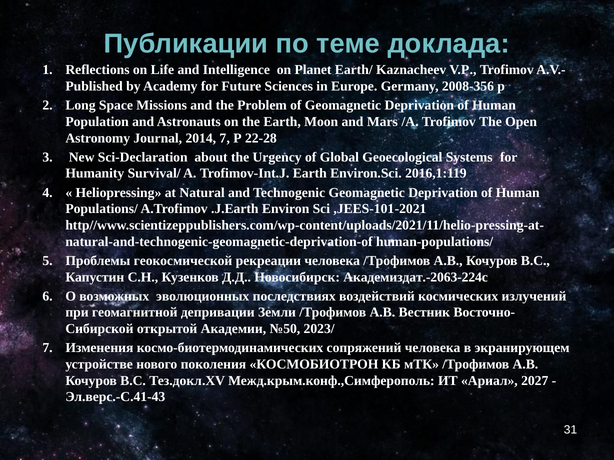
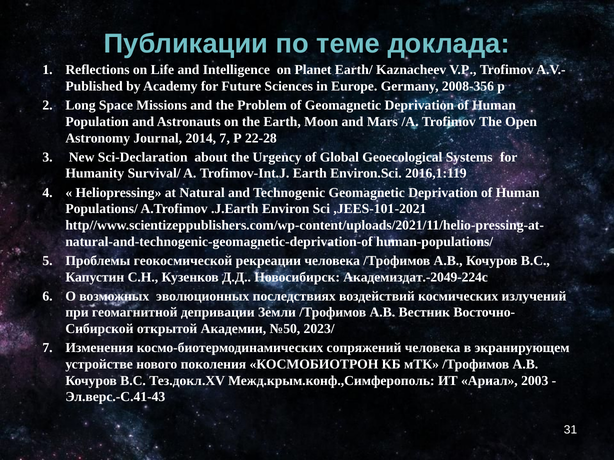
Академиздат.-2063-224с: Академиздат.-2063-224с -> Академиздат.-2049-224с
2027: 2027 -> 2003
